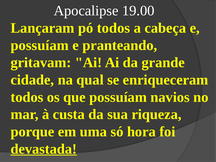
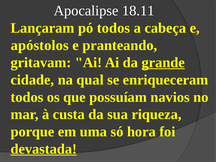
19.00: 19.00 -> 18.11
possuíam at (40, 45): possuíam -> apóstolos
grande underline: none -> present
